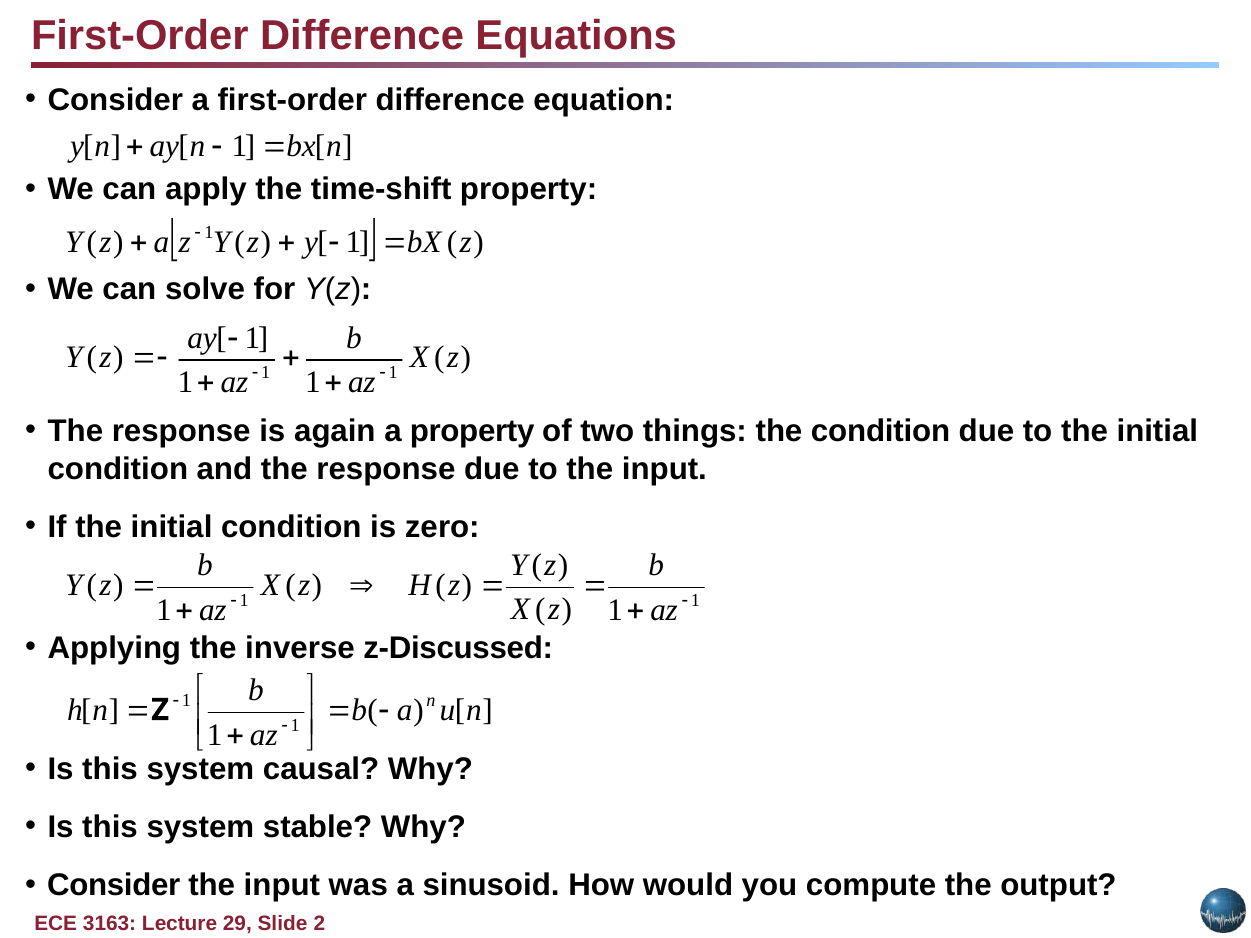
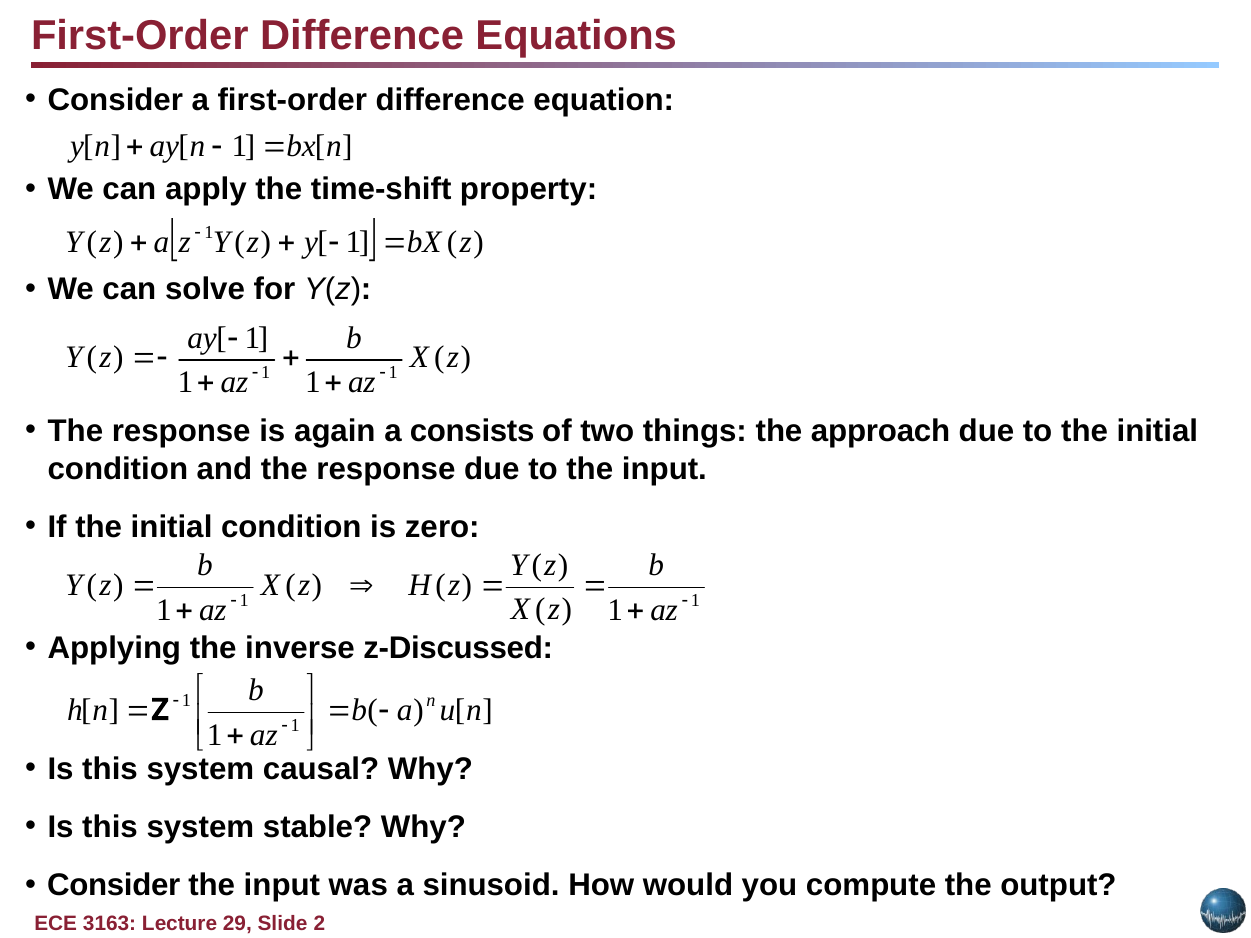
a property: property -> consists
the condition: condition -> approach
